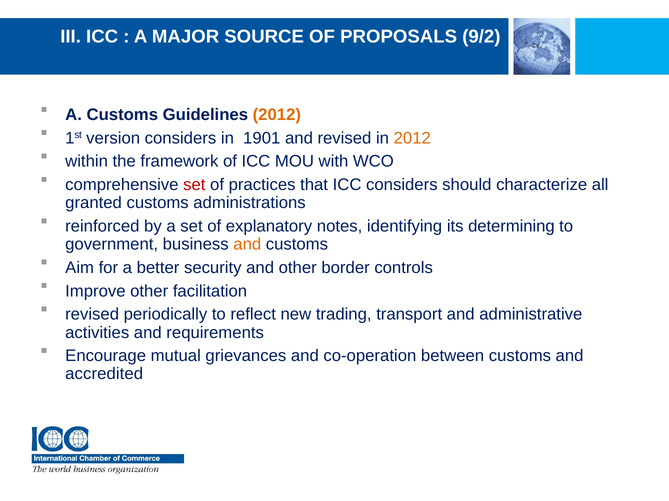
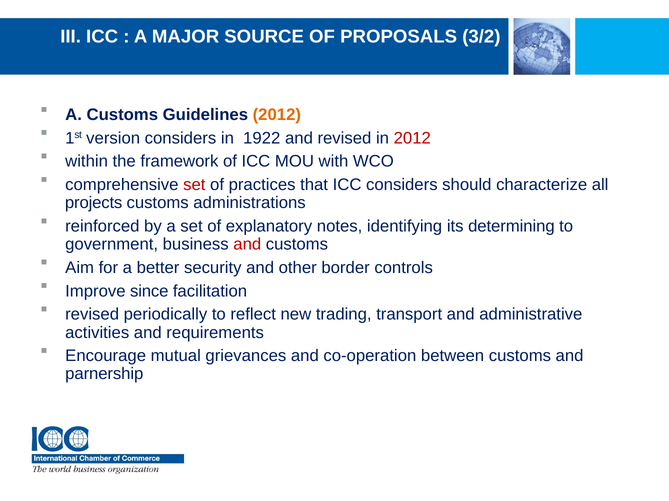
9/2: 9/2 -> 3/2
1901: 1901 -> 1922
2012 at (412, 138) colour: orange -> red
granted: granted -> projects
and at (247, 245) colour: orange -> red
Improve other: other -> since
accredited: accredited -> parnership
